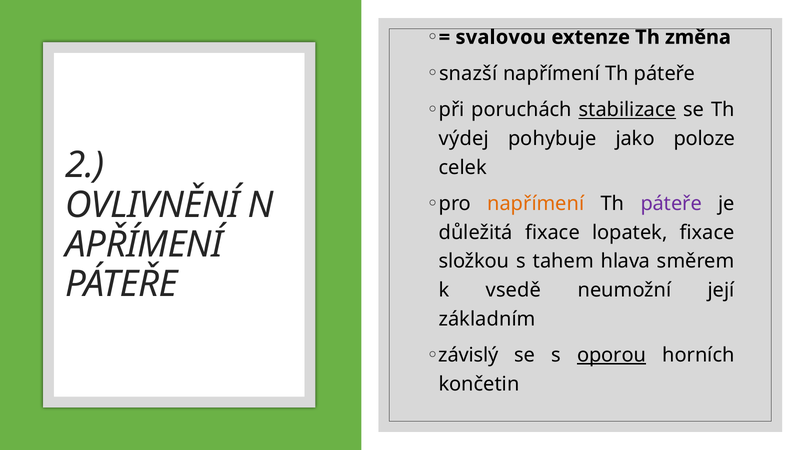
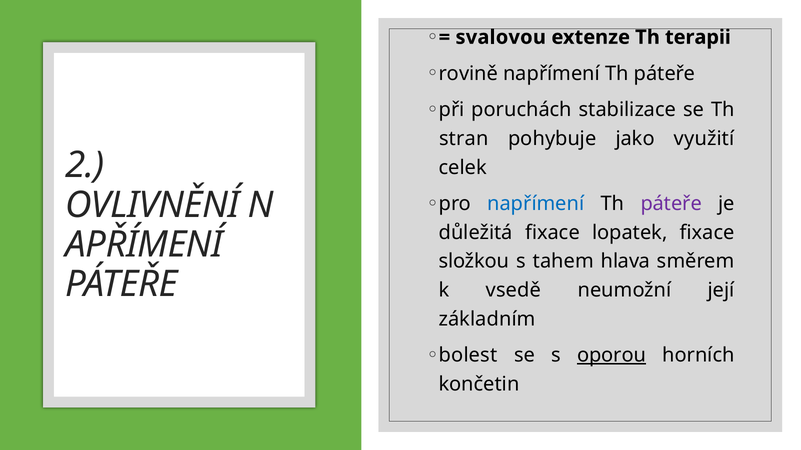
změna: změna -> terapii
snazší: snazší -> rovině
stabilizace underline: present -> none
výdej: výdej -> stran
poloze: poloze -> využití
napřímení at (536, 204) colour: orange -> blue
závislý: závislý -> bolest
